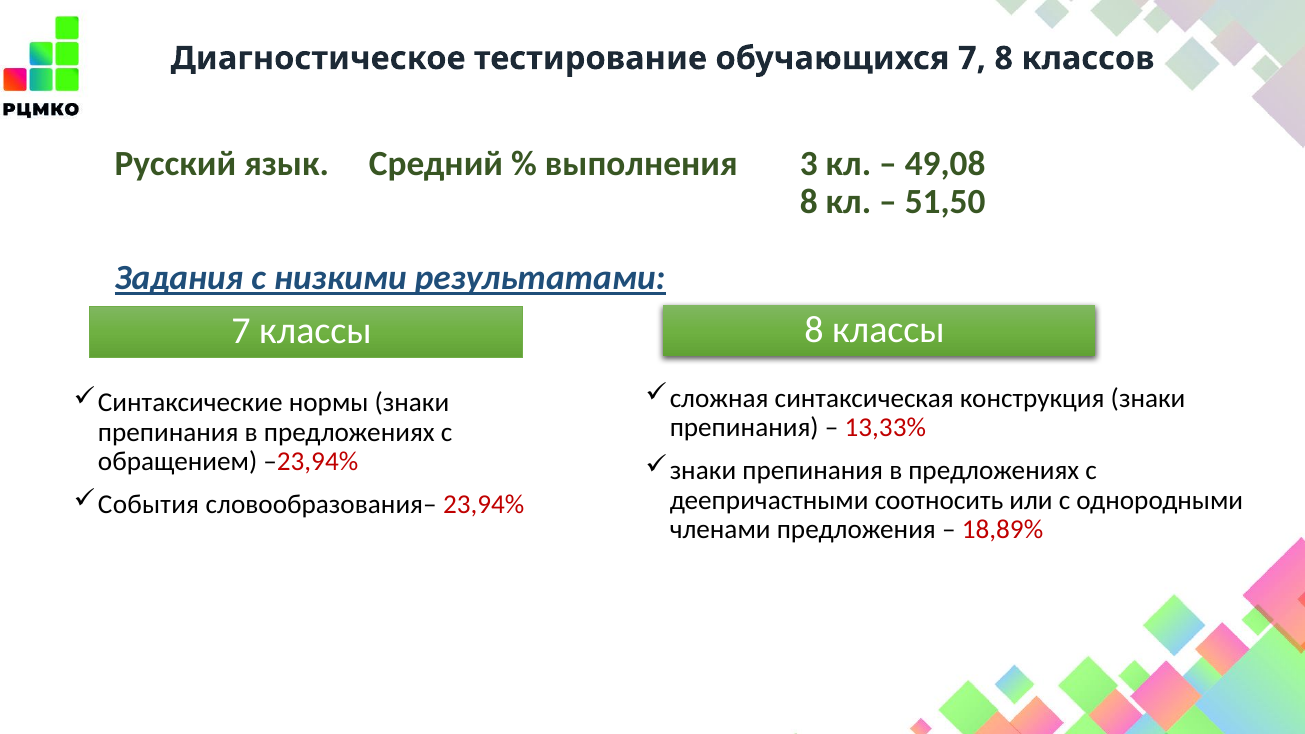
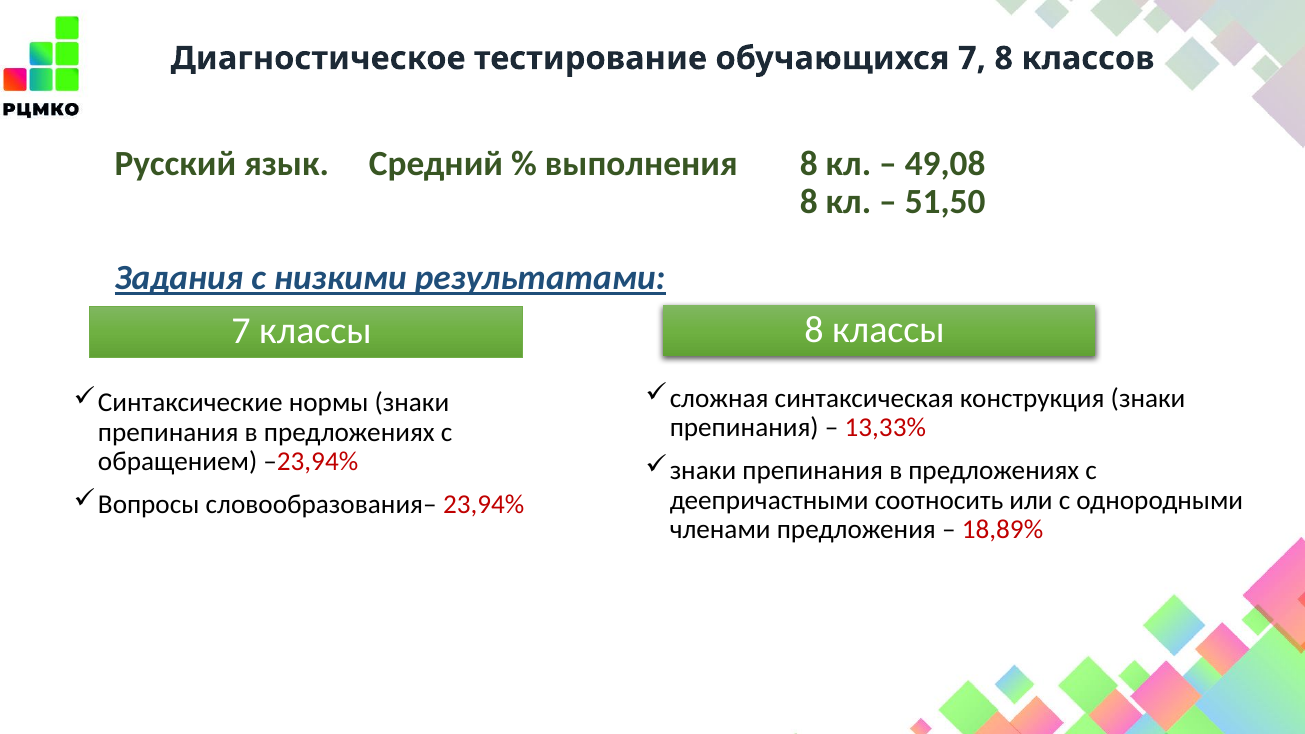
выполнения 3: 3 -> 8
События: События -> Вопросы
